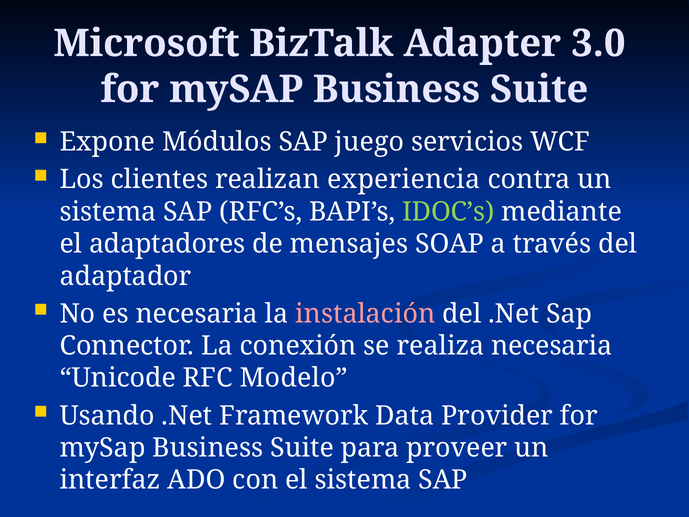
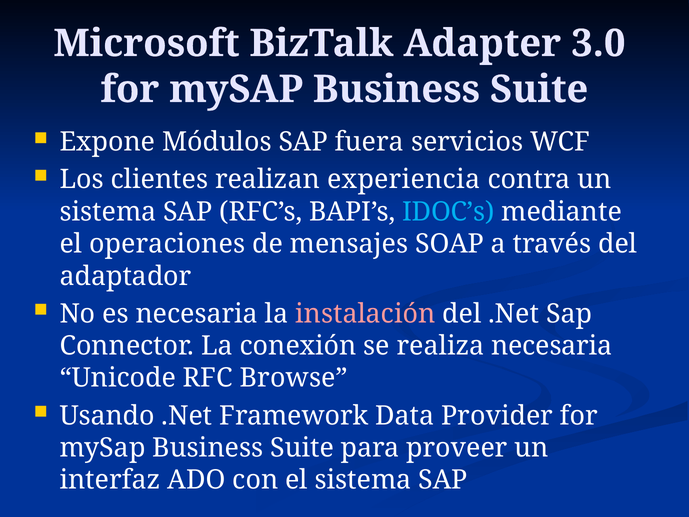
juego: juego -> fuera
IDOC’s colour: light green -> light blue
adaptadores: adaptadores -> operaciones
Modelo: Modelo -> Browse
